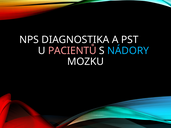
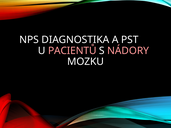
NÁDORY colour: light blue -> pink
